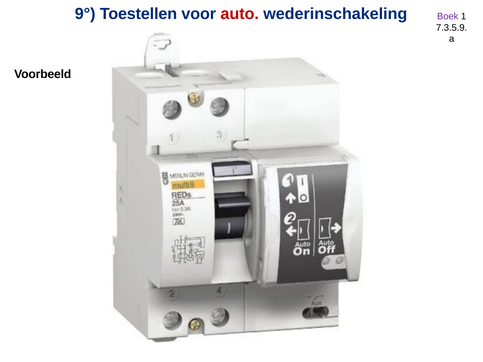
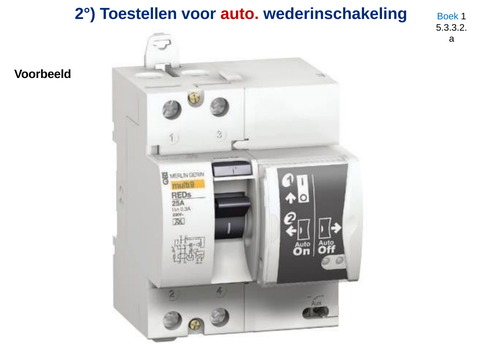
9°: 9° -> 2°
Boek colour: purple -> blue
7.3.5.9: 7.3.5.9 -> 5.3.3.2
